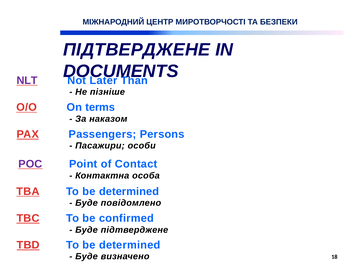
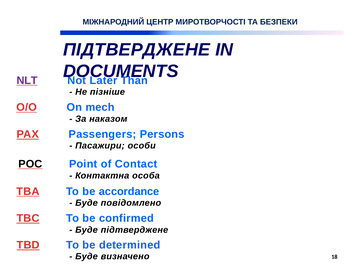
terms: terms -> mech
POC colour: purple -> black
TBA To be determined: determined -> accordance
